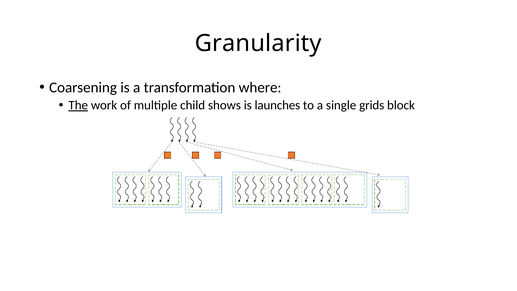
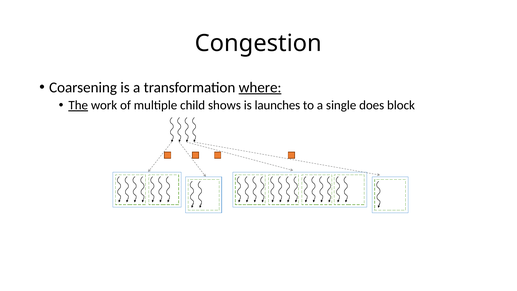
Granularity: Granularity -> Congestion
where underline: none -> present
grids: grids -> does
